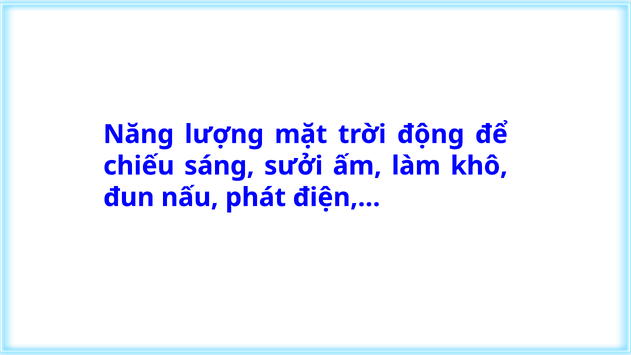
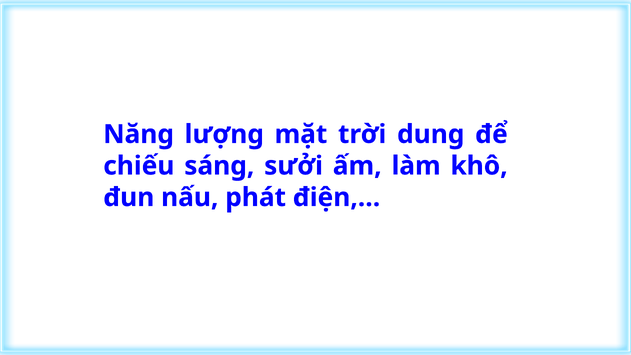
động: động -> dụng
